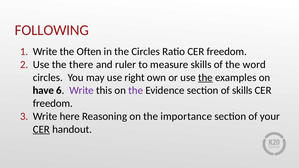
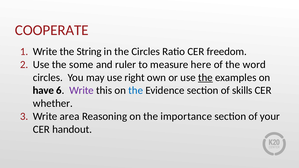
FOLLOWING: FOLLOWING -> COOPERATE
Often: Often -> String
there: there -> some
measure skills: skills -> here
the at (136, 91) colour: purple -> blue
freedom at (53, 104): freedom -> whether
here: here -> area
CER at (41, 129) underline: present -> none
